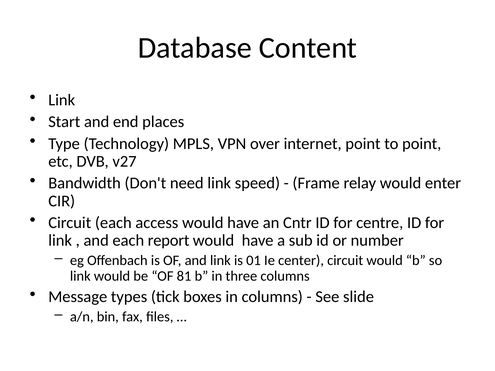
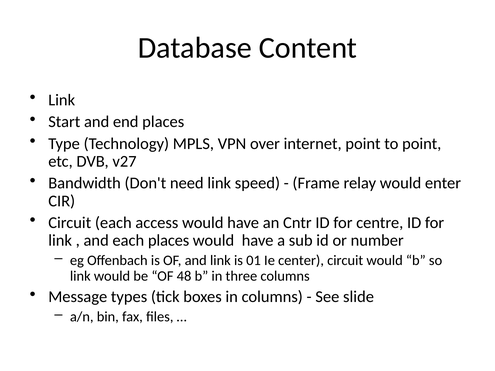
each report: report -> places
81: 81 -> 48
